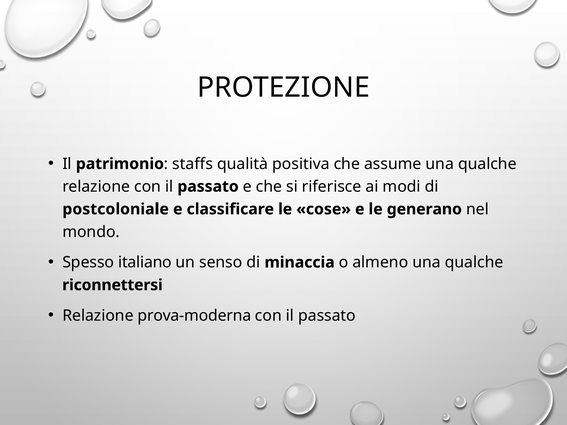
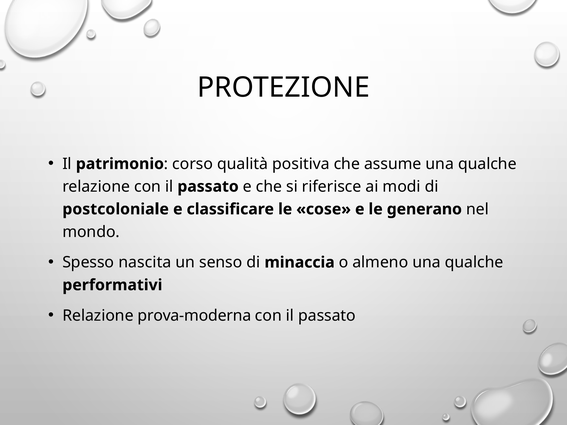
staffs: staffs -> corso
italiano: italiano -> nascita
riconnettersi: riconnettersi -> performativi
